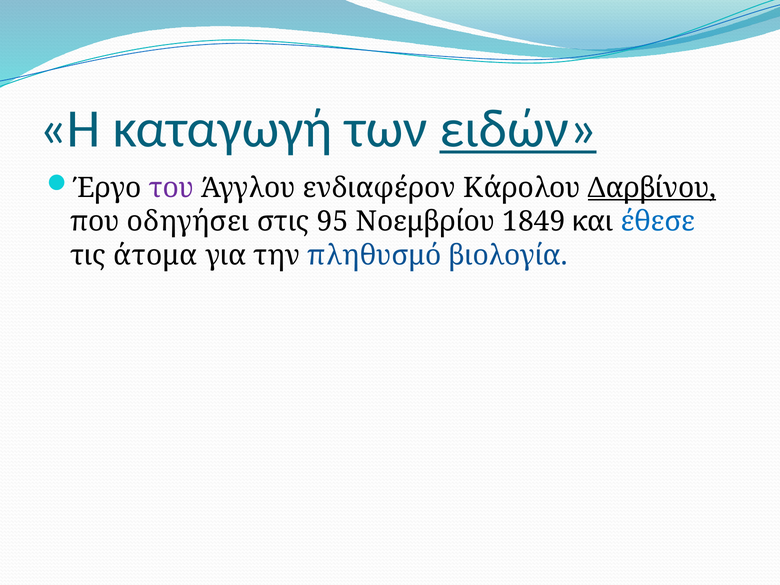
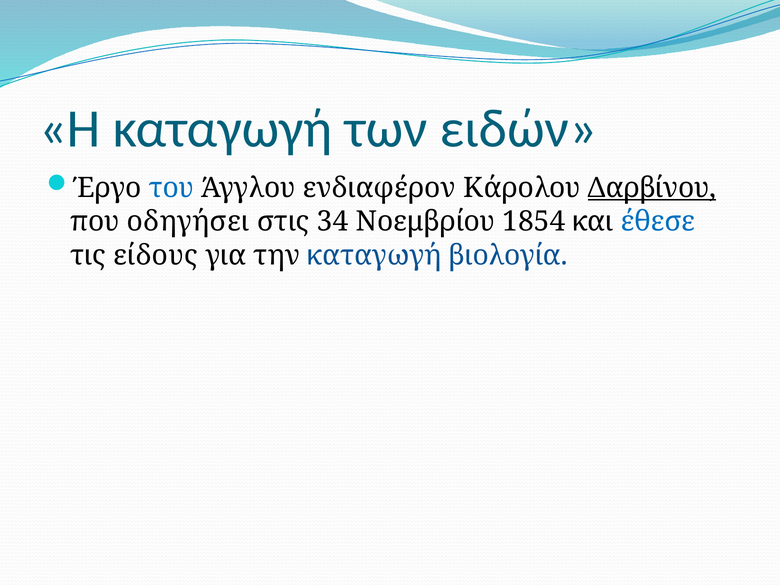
ειδών underline: present -> none
του colour: purple -> blue
95: 95 -> 34
1849: 1849 -> 1854
άτομα: άτομα -> είδους
την πληθυσμό: πληθυσμό -> καταγωγή
